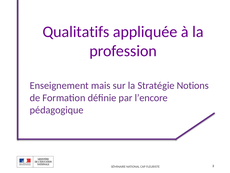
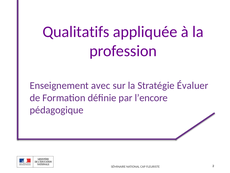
mais: mais -> avec
Notions: Notions -> Évaluer
